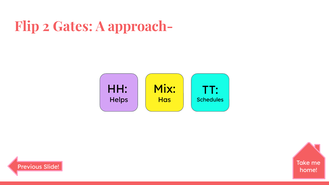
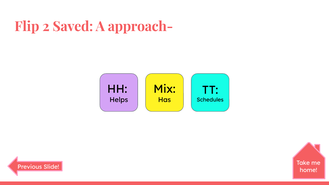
Gates: Gates -> Saved
